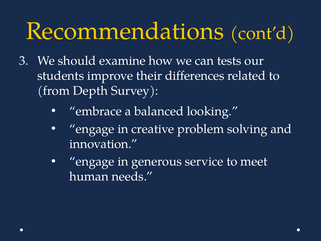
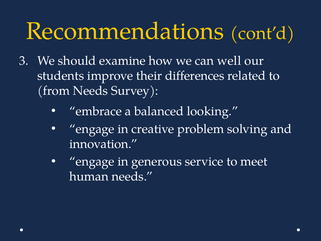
tests: tests -> well
from Depth: Depth -> Needs
